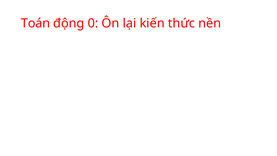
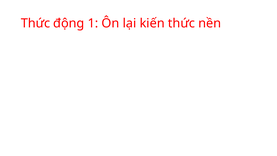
Toán at (36, 23): Toán -> Thức
0: 0 -> 1
